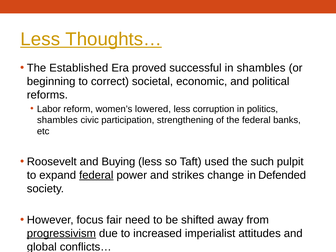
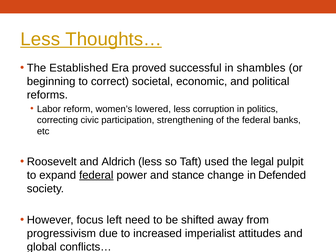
shambles at (57, 120): shambles -> correcting
Buying: Buying -> Aldrich
such: such -> legal
strikes: strikes -> stance
fair: fair -> left
progressivism underline: present -> none
